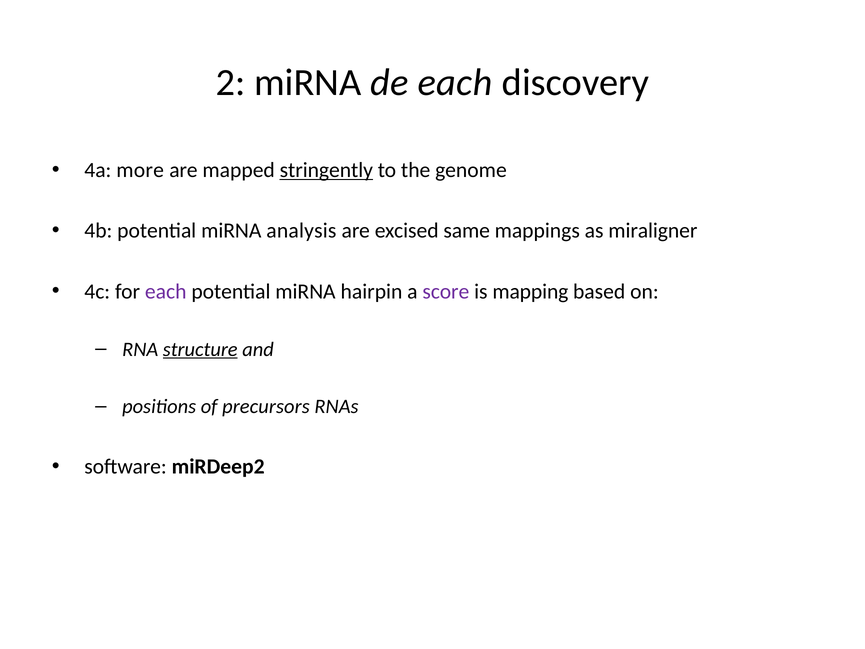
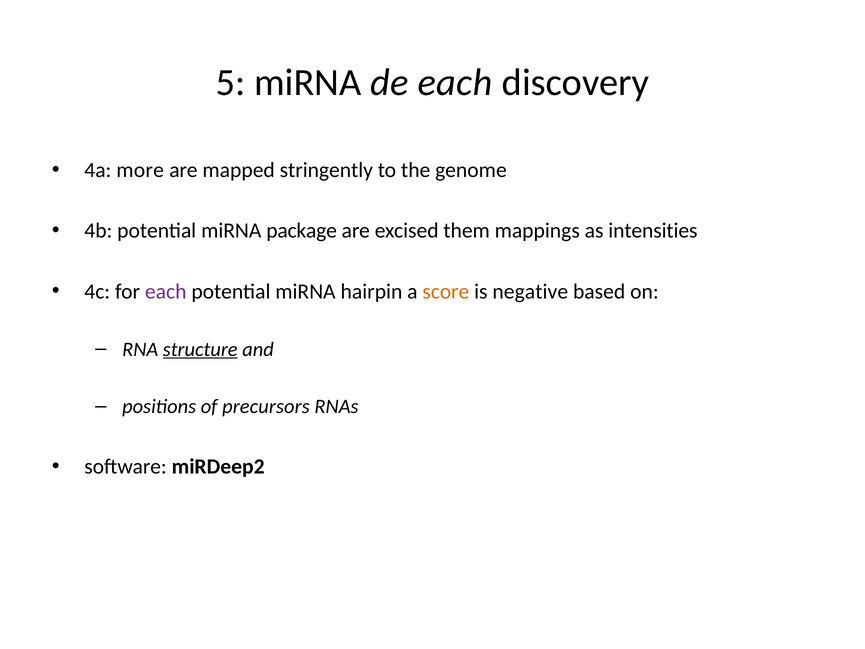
2: 2 -> 5
stringently underline: present -> none
analysis: analysis -> package
same: same -> them
miraligner: miraligner -> intensities
score colour: purple -> orange
mapping: mapping -> negative
